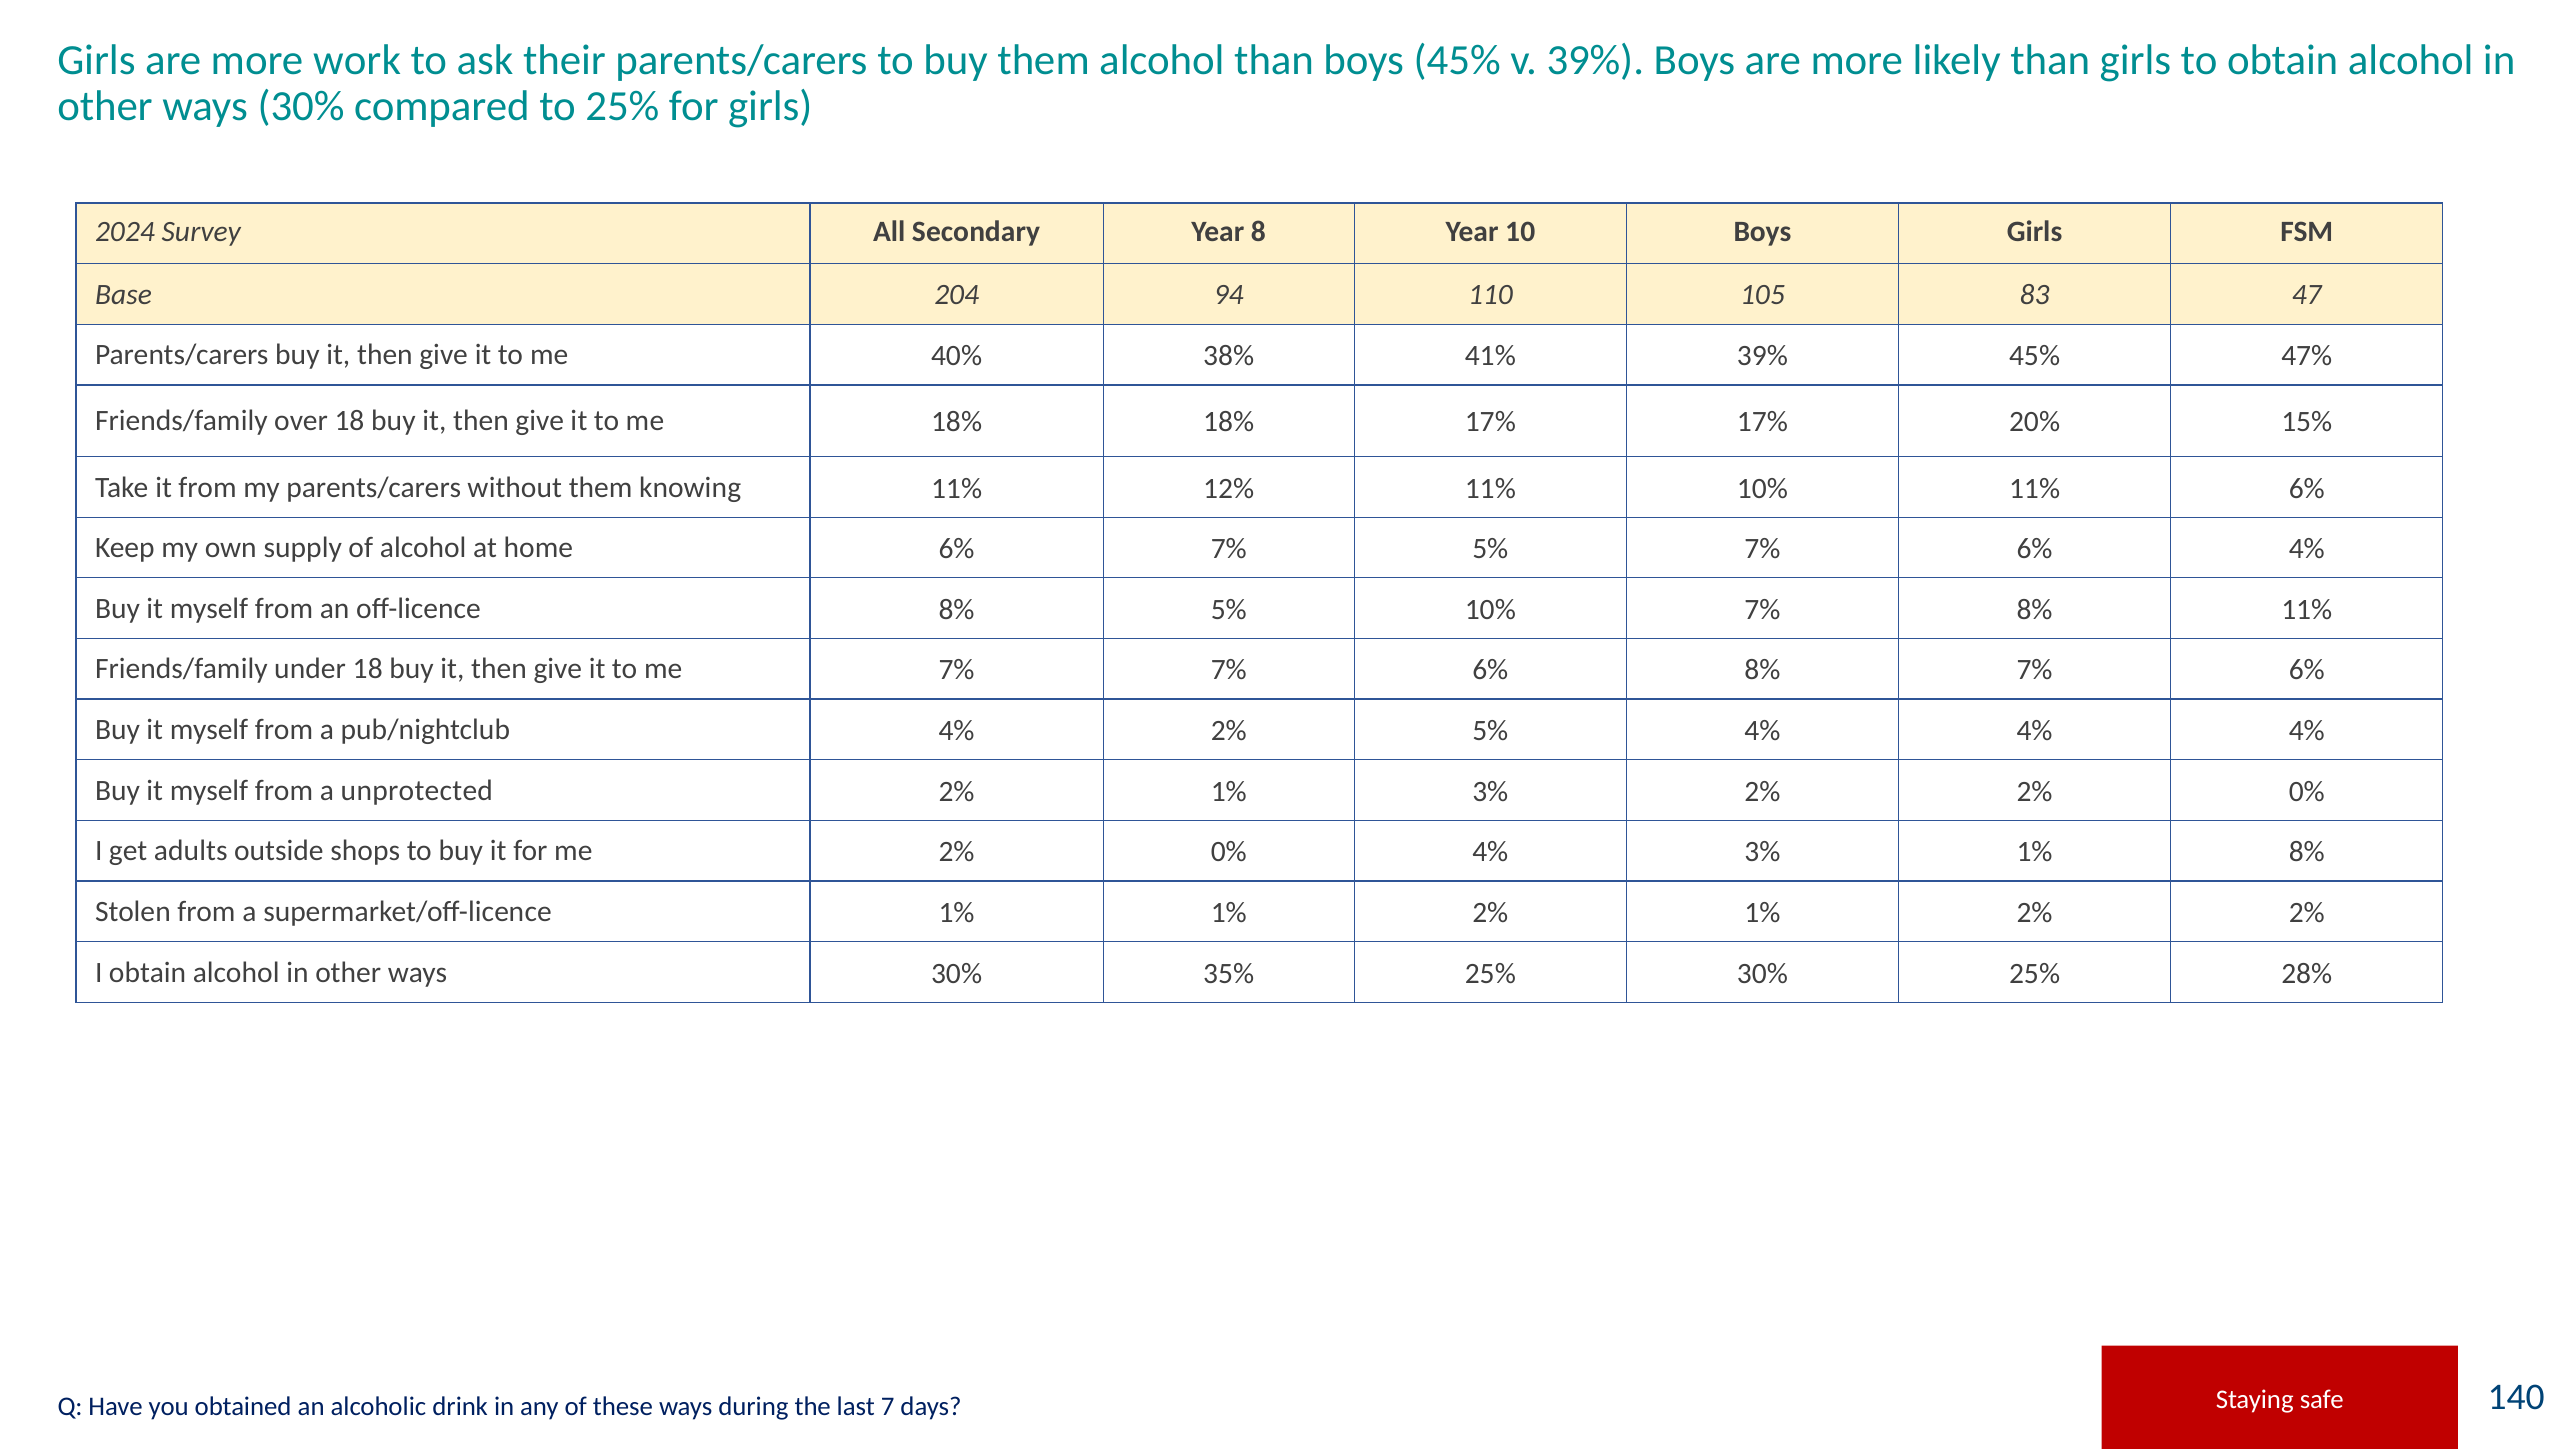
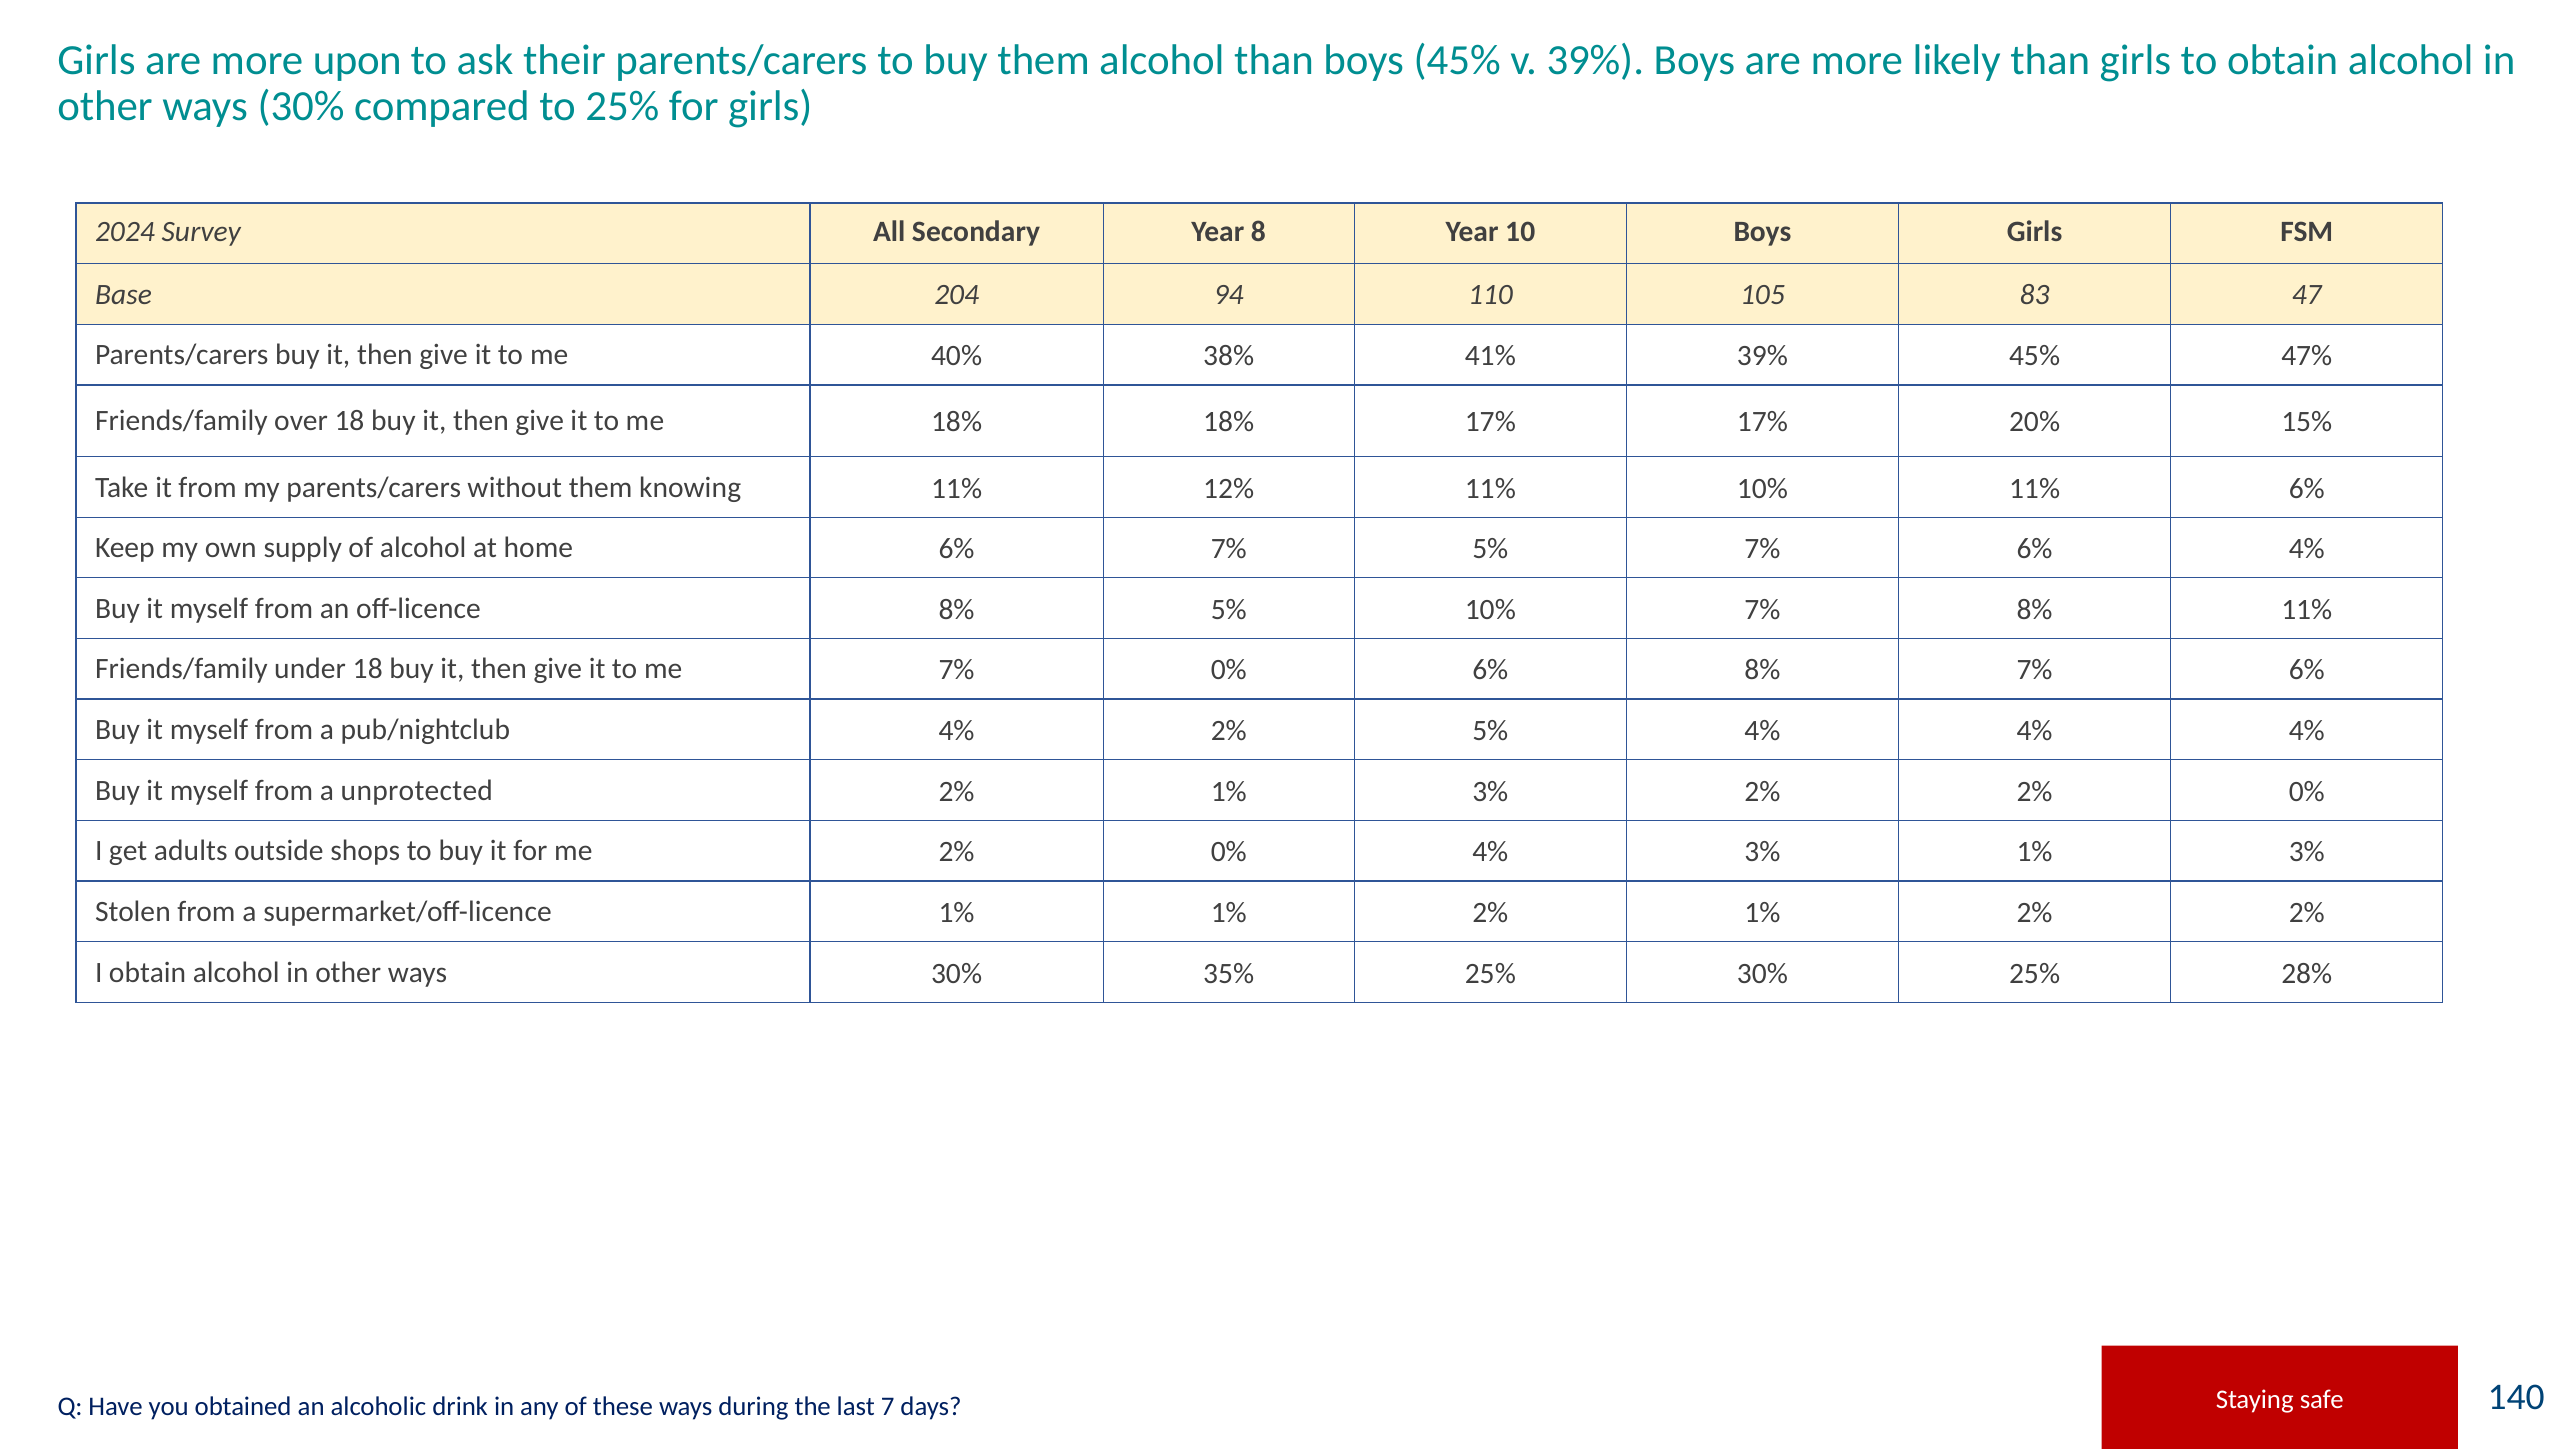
work: work -> upon
7% 7%: 7% -> 0%
3% 1% 8%: 8% -> 3%
